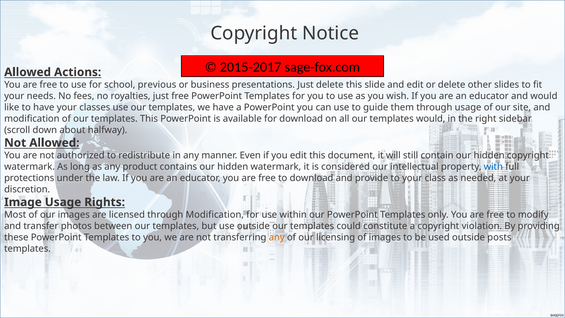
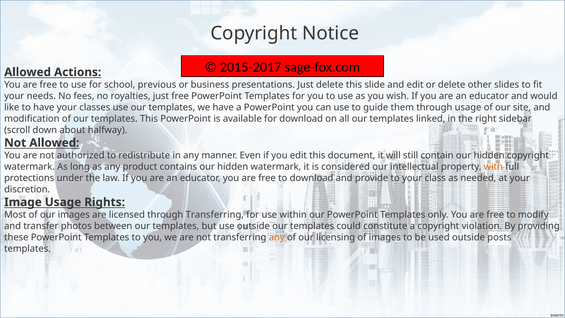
templates would: would -> linked
with colour: blue -> orange
through Modification: Modification -> Transferring
